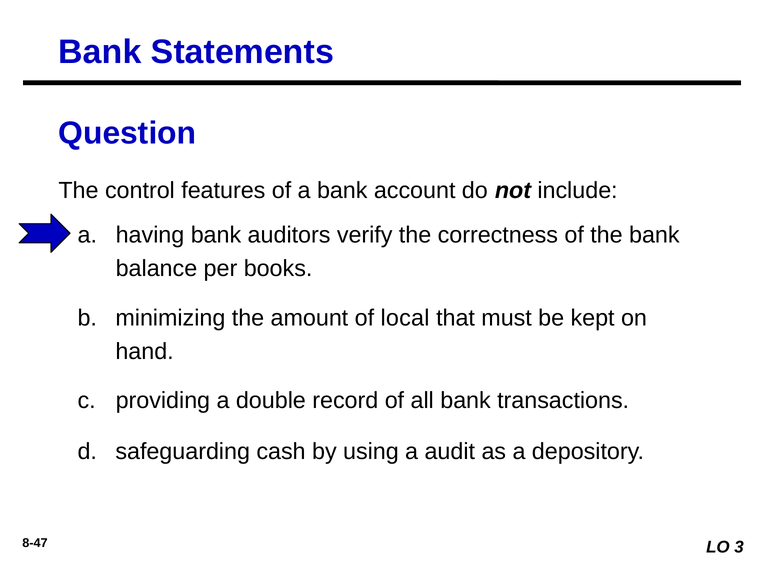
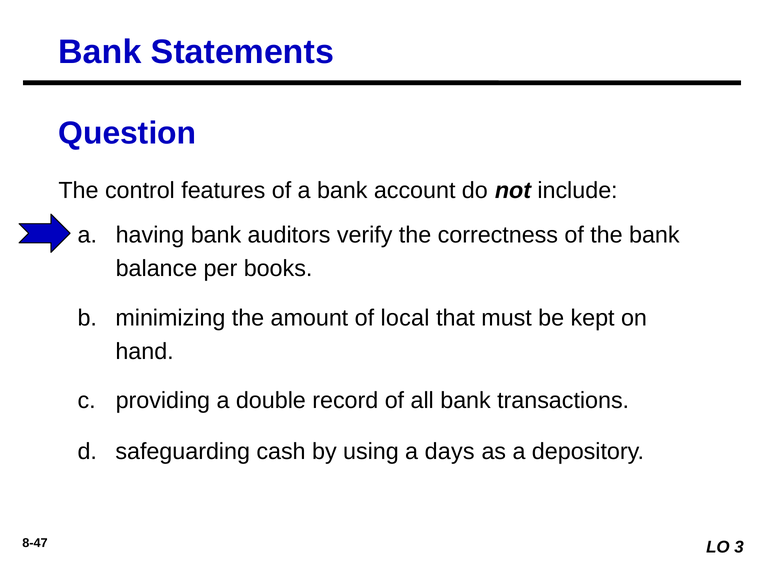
audit: audit -> days
